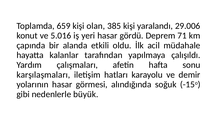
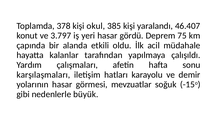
659: 659 -> 378
olan: olan -> okul
29.006: 29.006 -> 46.407
5.016: 5.016 -> 3.797
71: 71 -> 75
alındığında: alındığında -> mevzuatlar
